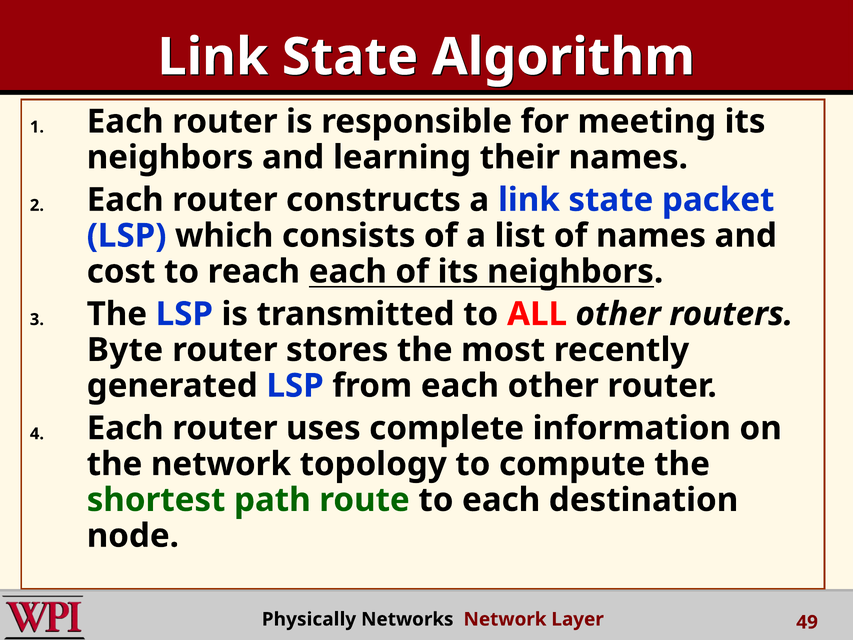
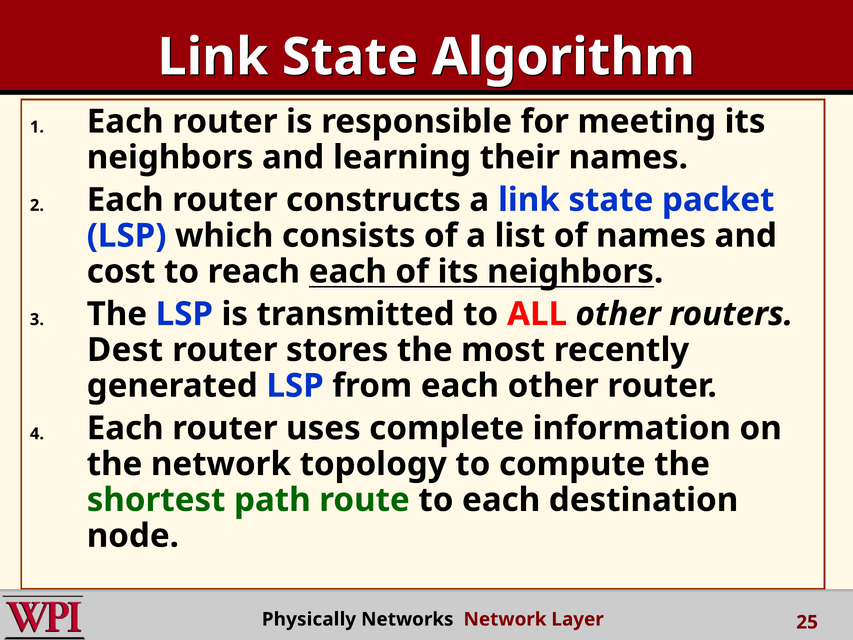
Byte: Byte -> Dest
49: 49 -> 25
